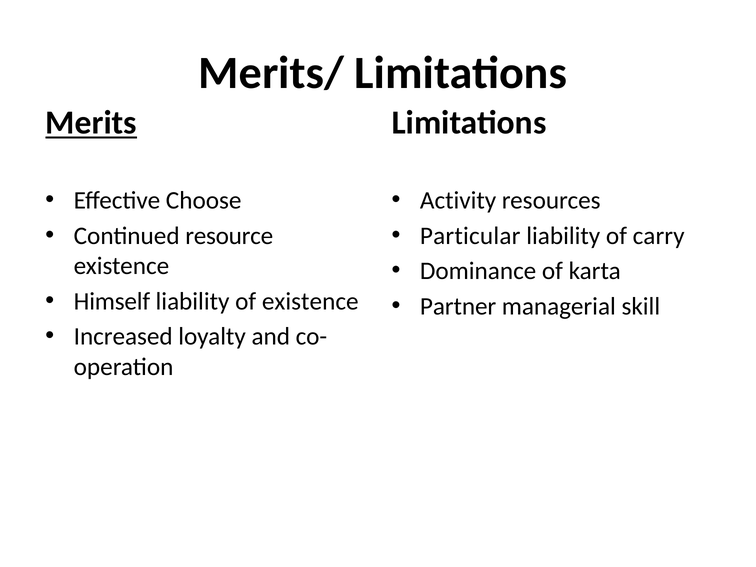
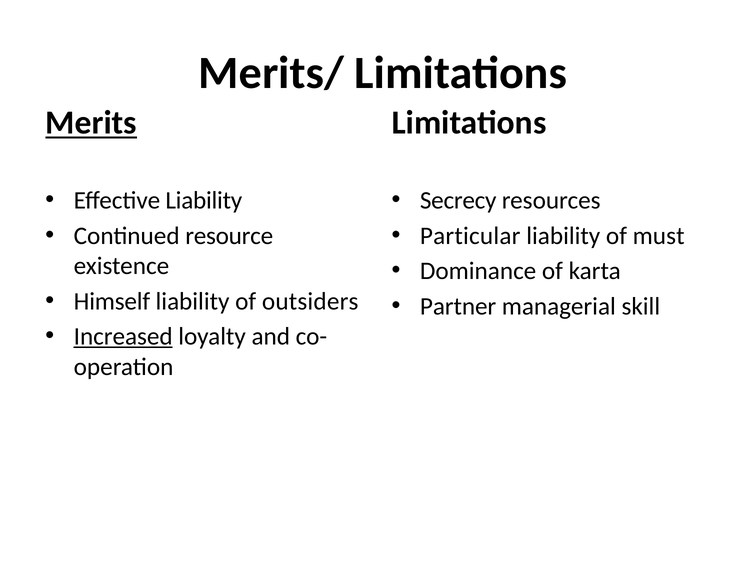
Effective Choose: Choose -> Liability
Activity: Activity -> Secrecy
carry: carry -> must
of existence: existence -> outsiders
Increased underline: none -> present
